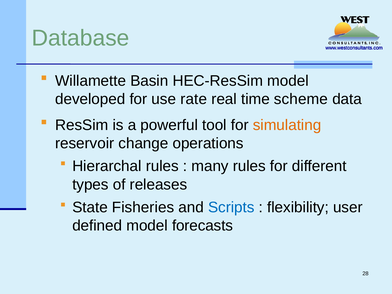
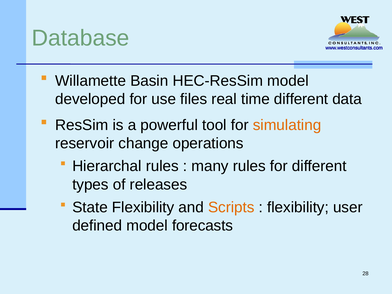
rate: rate -> files
time scheme: scheme -> different
State Fisheries: Fisheries -> Flexibility
Scripts colour: blue -> orange
